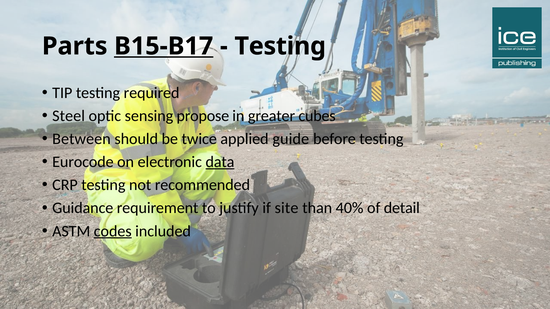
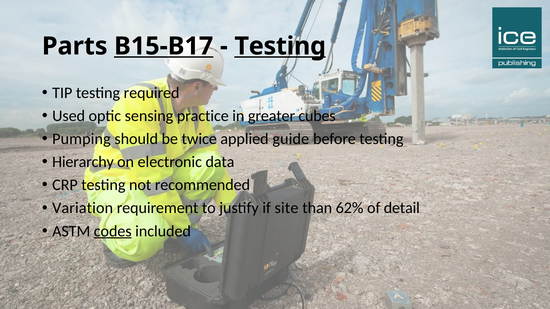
Testing at (280, 46) underline: none -> present
Steel: Steel -> Used
propose: propose -> practice
Between: Between -> Pumping
Eurocode: Eurocode -> Hierarchy
data underline: present -> none
Guidance: Guidance -> Variation
40%: 40% -> 62%
